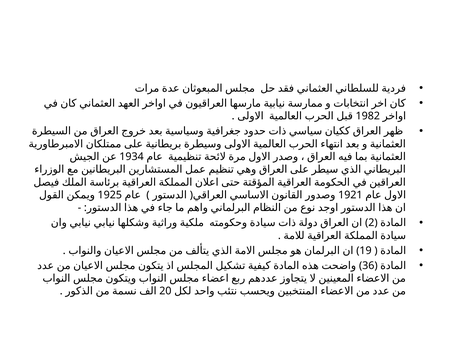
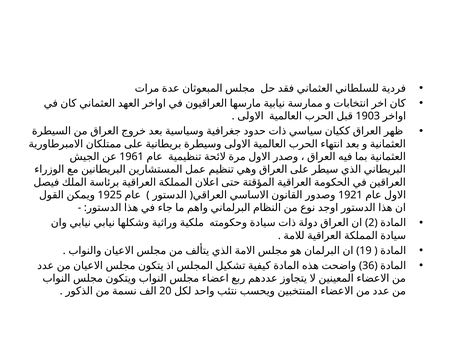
1982: 1982 -> 1903
1934: 1934 -> 1961
